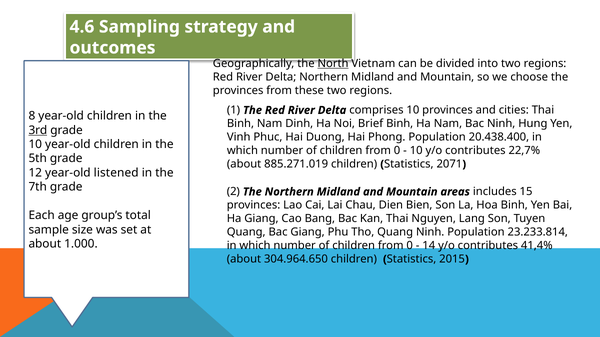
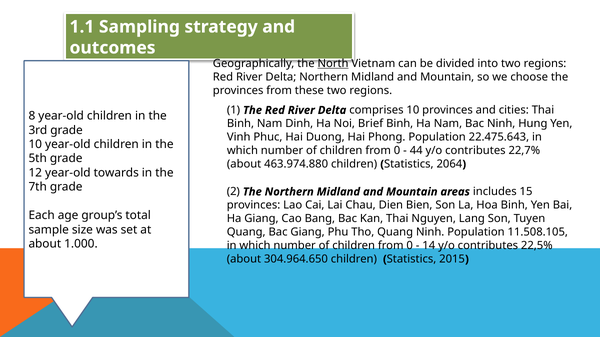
4.6: 4.6 -> 1.1
3rd underline: present -> none
20.438.400: 20.438.400 -> 22.475.643
10 at (416, 151): 10 -> 44
885.271.019: 885.271.019 -> 463.974.880
2071: 2071 -> 2064
listened: listened -> towards
23.233.814: 23.233.814 -> 11.508.105
41,4%: 41,4% -> 22,5%
